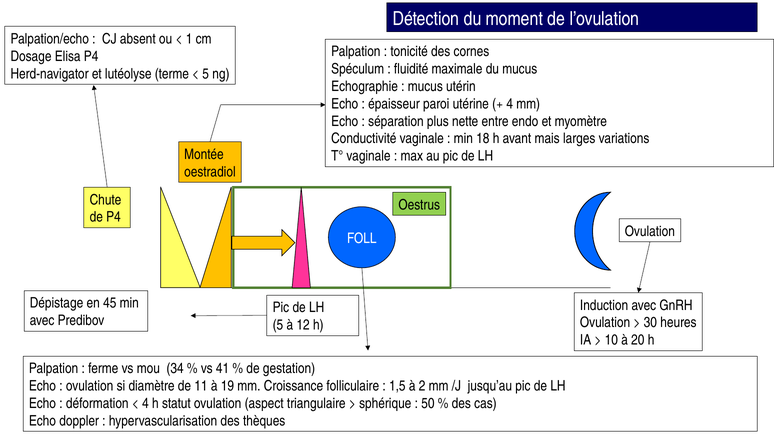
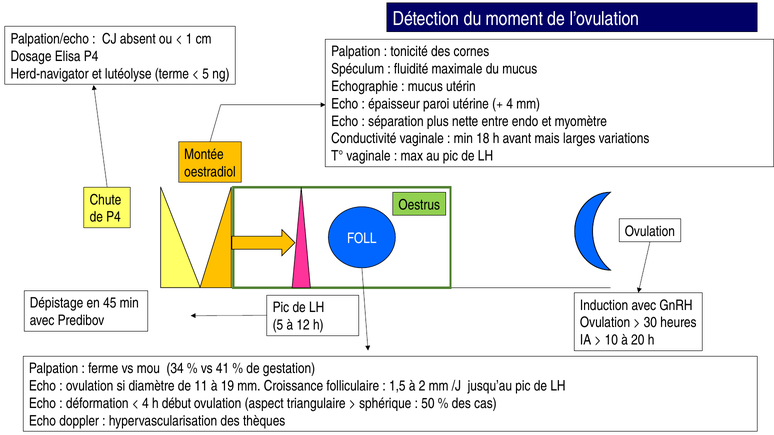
statut: statut -> début
